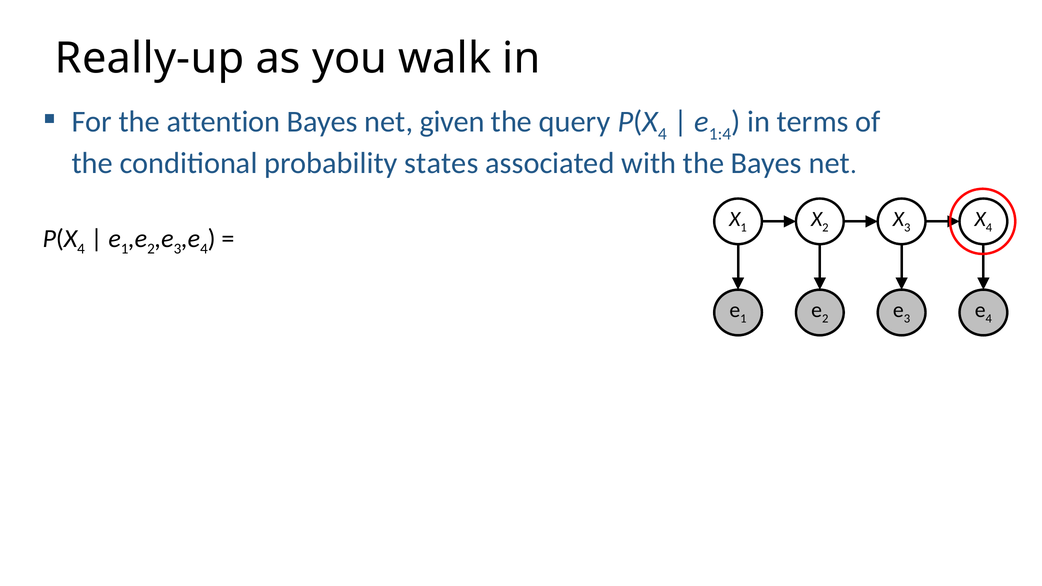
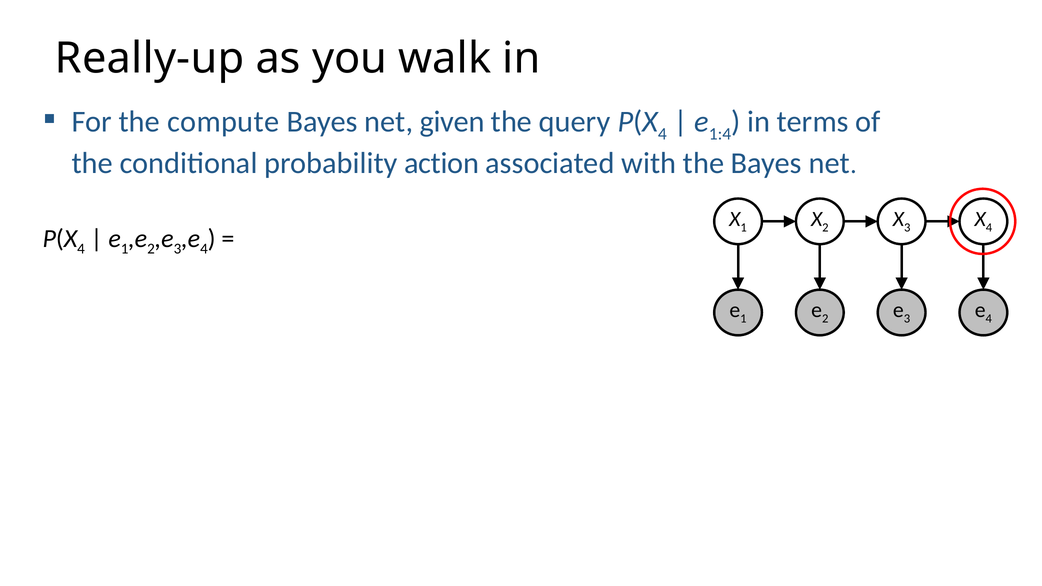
attention: attention -> compute
states: states -> action
